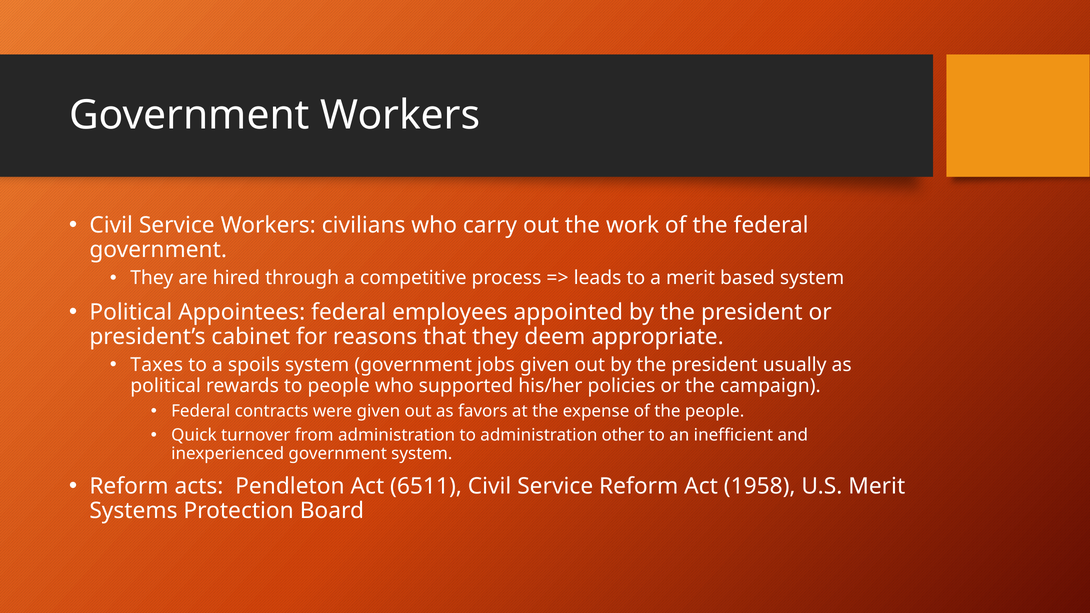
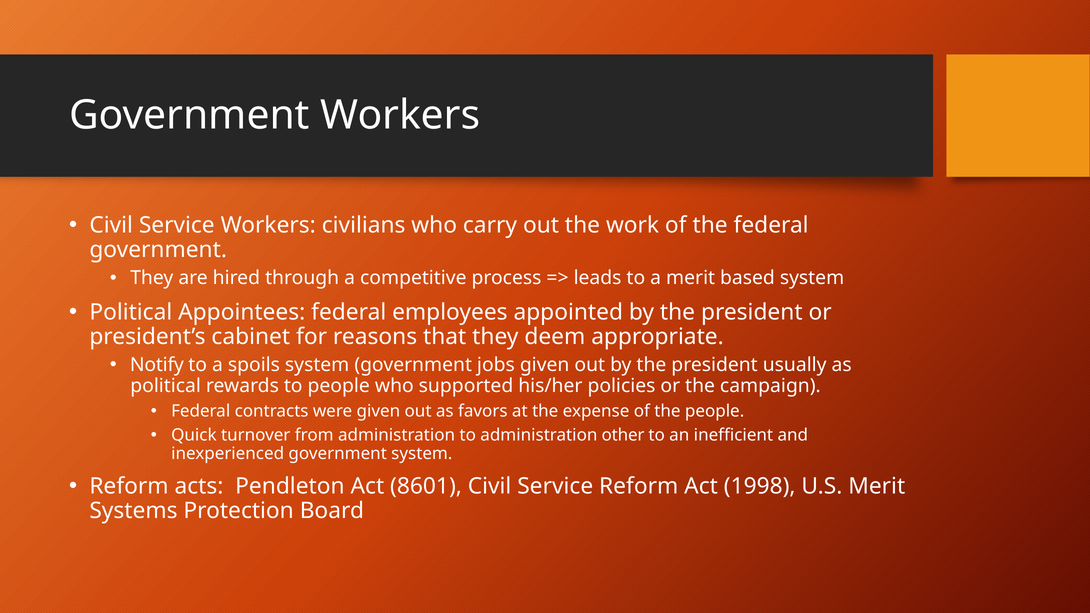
Taxes: Taxes -> Notify
6511: 6511 -> 8601
1958: 1958 -> 1998
